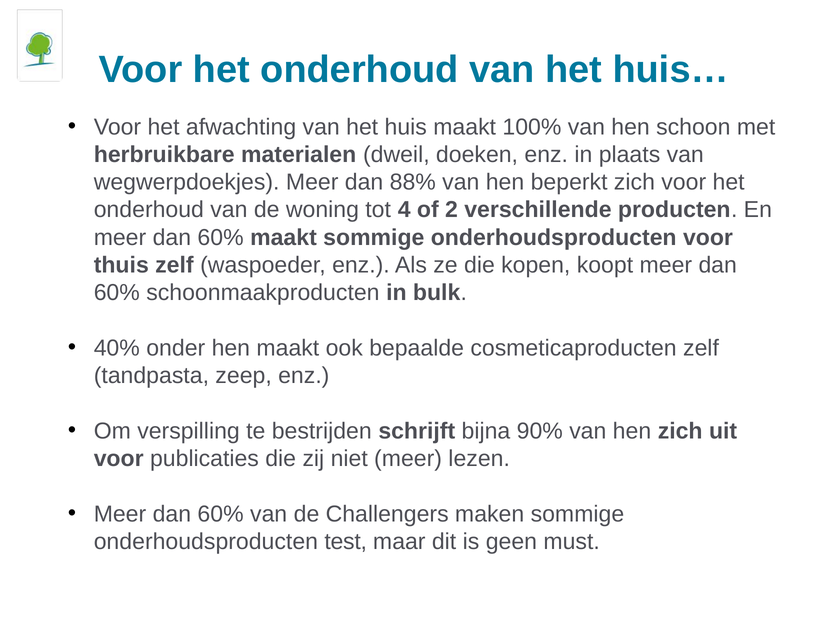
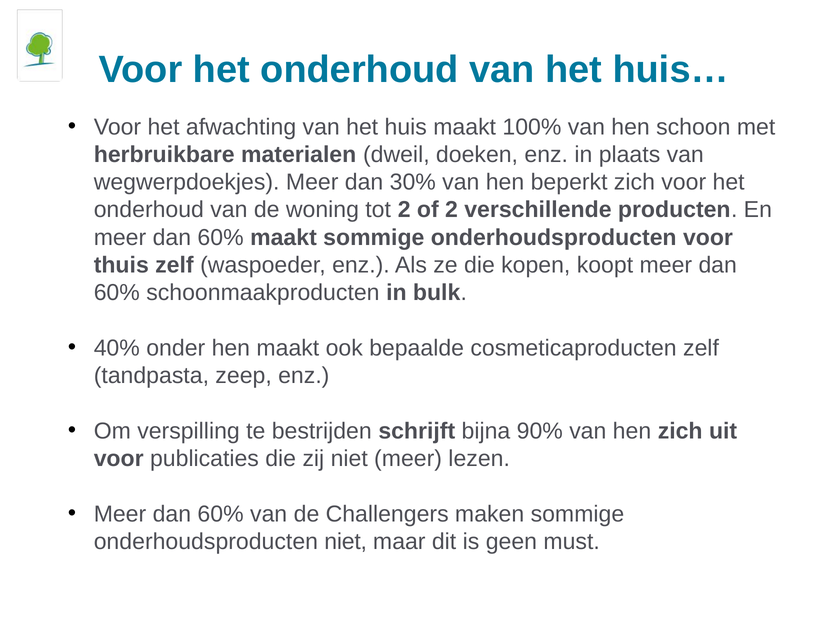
88%: 88% -> 30%
tot 4: 4 -> 2
onderhoudsproducten test: test -> niet
